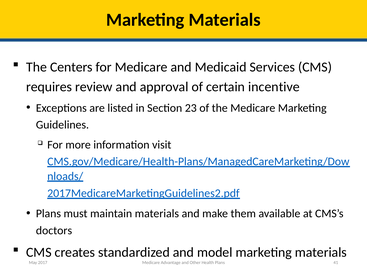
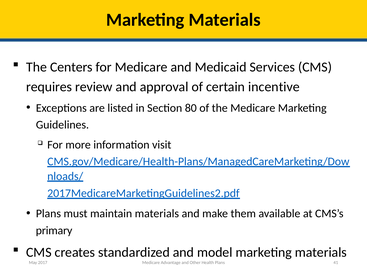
23: 23 -> 80
doctors: doctors -> primary
